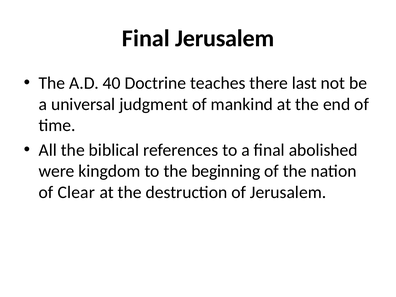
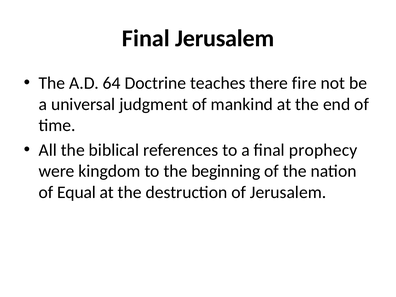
40: 40 -> 64
last: last -> fire
abolished: abolished -> prophecy
Clear: Clear -> Equal
